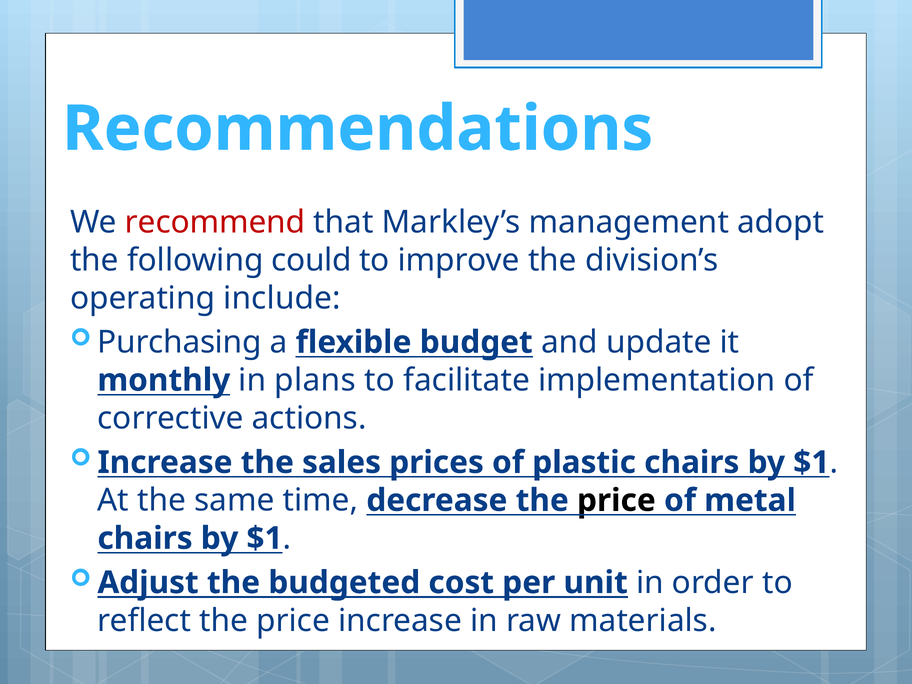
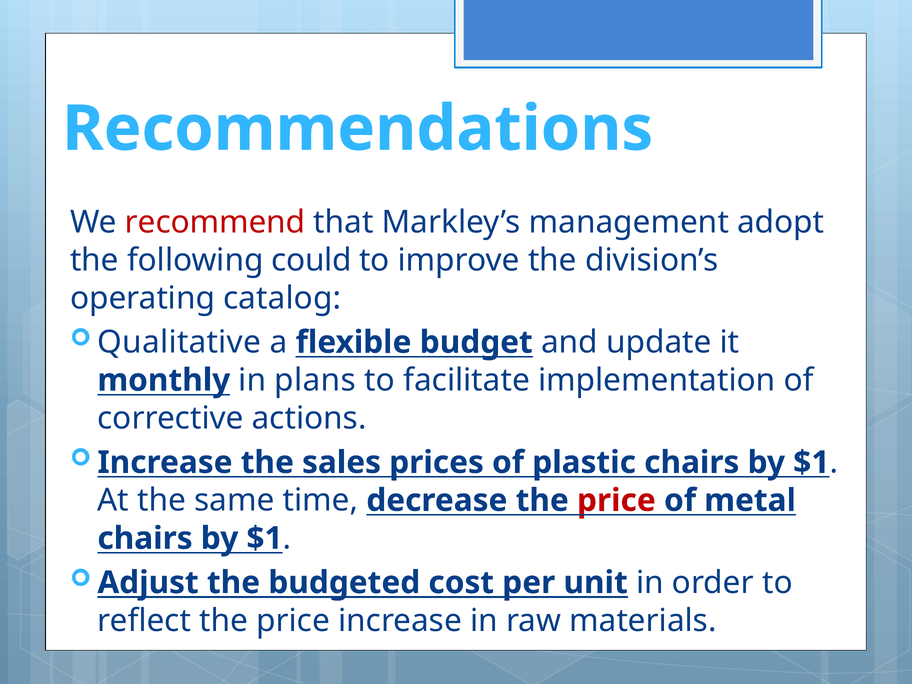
include: include -> catalog
Purchasing: Purchasing -> Qualitative
price at (616, 500) colour: black -> red
